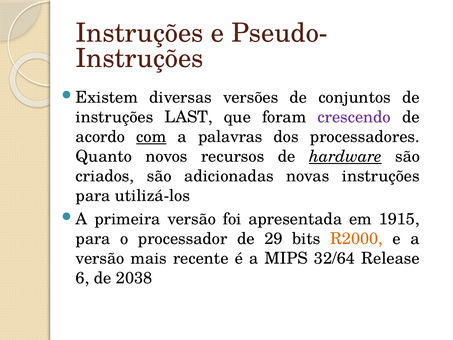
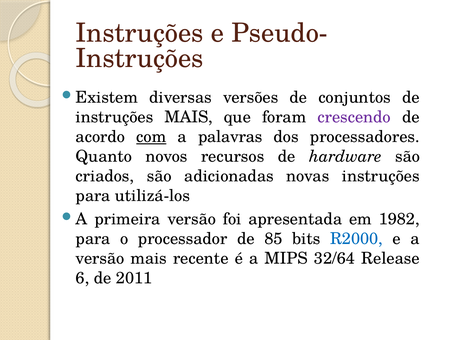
instruções LAST: LAST -> MAIS
hardware underline: present -> none
1915: 1915 -> 1982
29: 29 -> 85
R2000 colour: orange -> blue
2038: 2038 -> 2011
